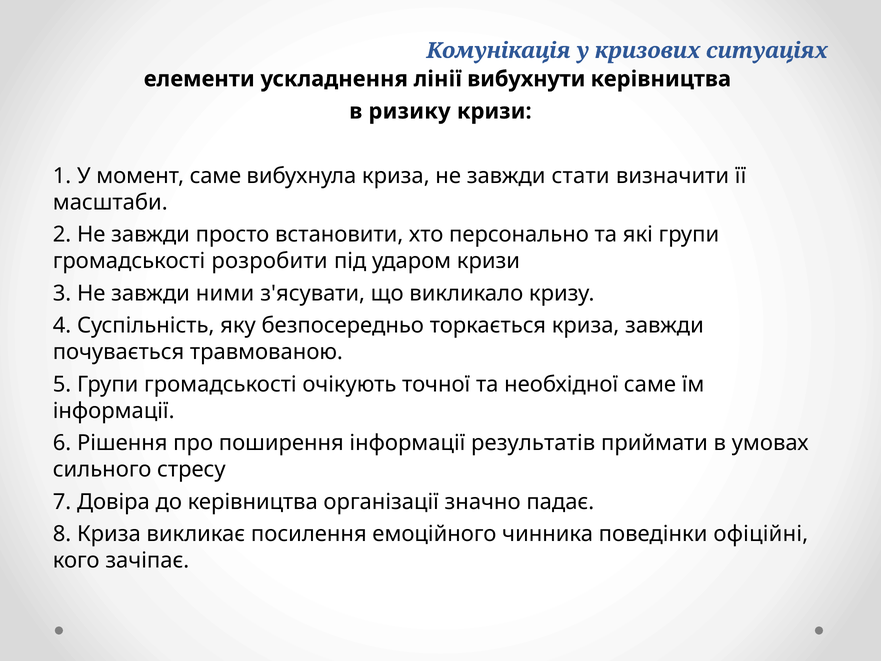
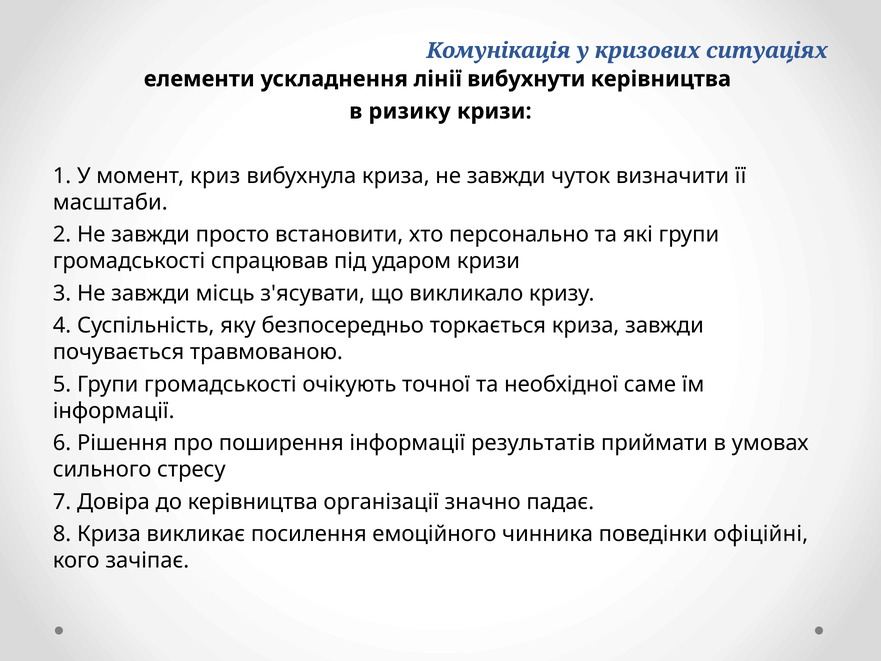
момент саме: саме -> криз
стати: стати -> чуток
розробити: розробити -> спрацював
ними: ними -> місць
